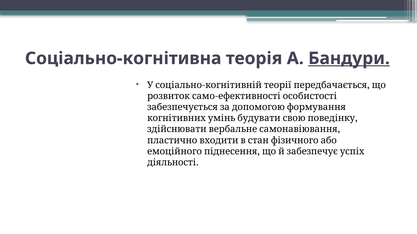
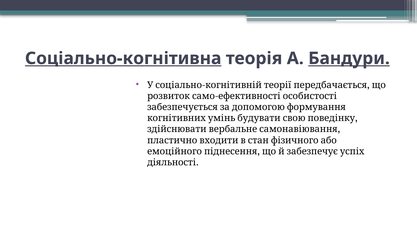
Соціально-когнітивна underline: none -> present
